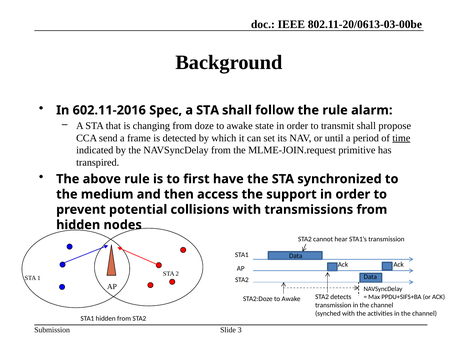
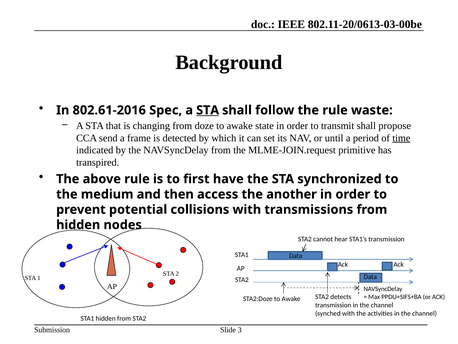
602.11-2016: 602.11-2016 -> 802.61-2016
STA at (208, 110) underline: none -> present
alarm: alarm -> waste
support: support -> another
